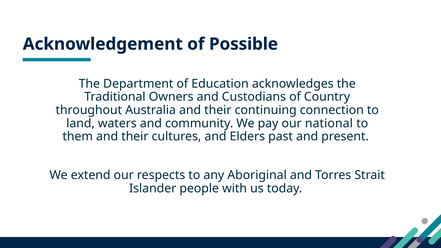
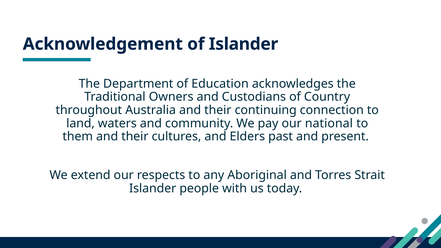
of Possible: Possible -> Islander
